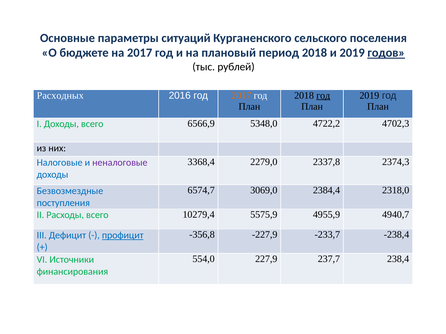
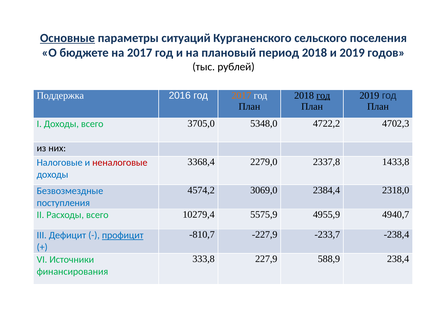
Основные underline: none -> present
годов underline: present -> none
Расходных: Расходных -> Поддержка
6566,9: 6566,9 -> 3705,0
2374,3: 2374,3 -> 1433,8
неналоговые colour: purple -> red
6574,7: 6574,7 -> 4574,2
-356,8: -356,8 -> -810,7
554,0: 554,0 -> 333,8
237,7: 237,7 -> 588,9
